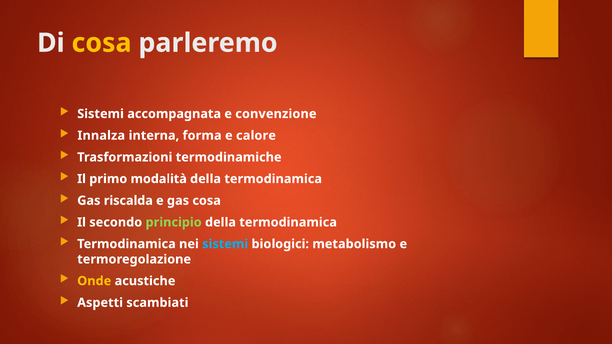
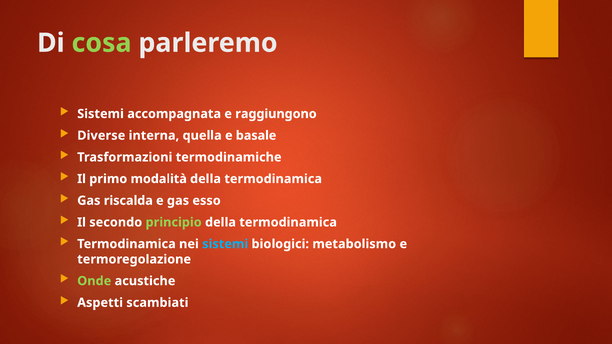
cosa at (102, 43) colour: yellow -> light green
convenzione: convenzione -> raggiungono
Innalza: Innalza -> Diverse
forma: forma -> quella
calore: calore -> basale
gas cosa: cosa -> esso
Onde colour: yellow -> light green
